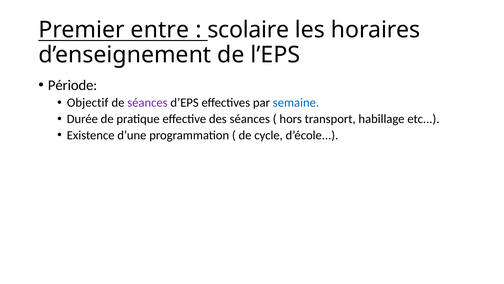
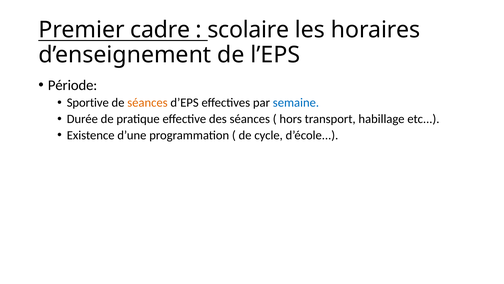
entre: entre -> cadre
Objectif: Objectif -> Sportive
séances at (147, 103) colour: purple -> orange
